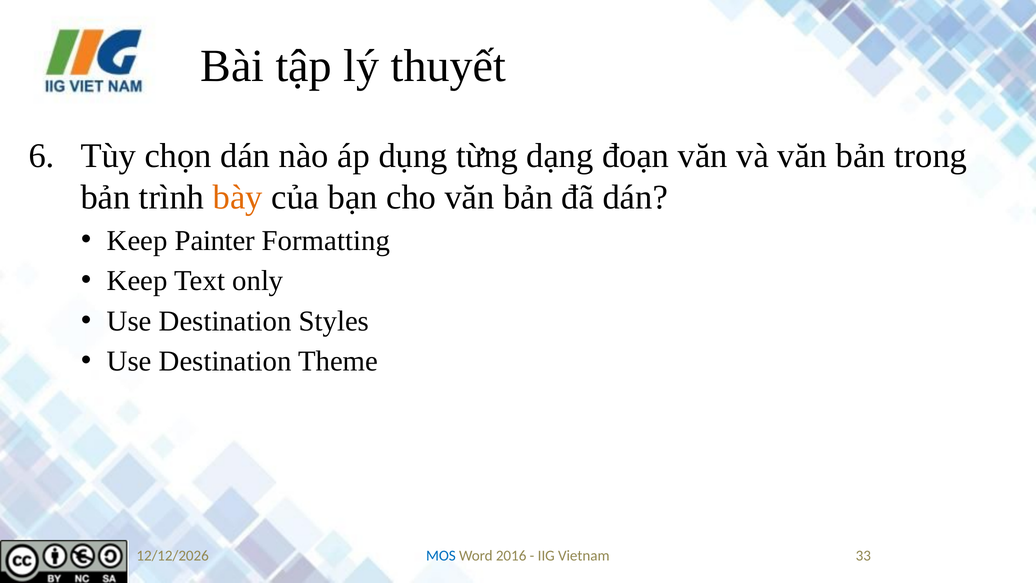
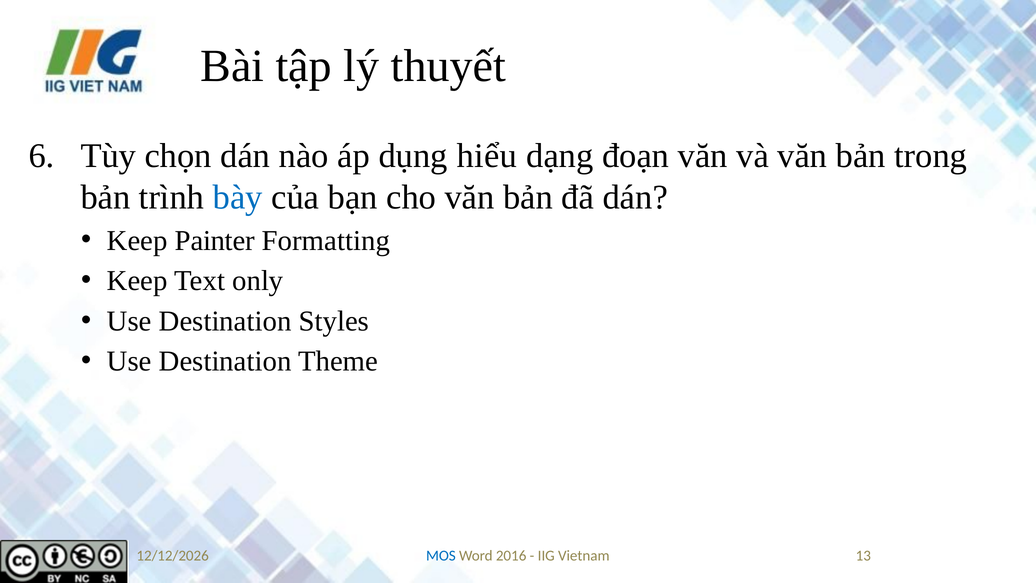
từng: từng -> hiểu
bày colour: orange -> blue
33: 33 -> 13
